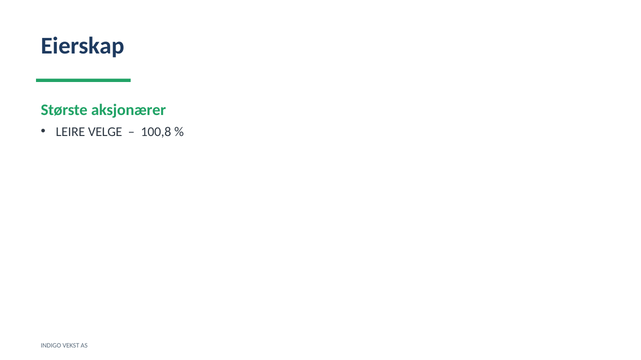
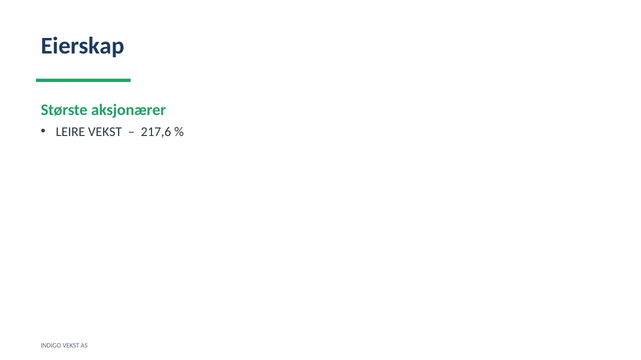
LEIRE VELGE: VELGE -> VEKST
100,8: 100,8 -> 217,6
